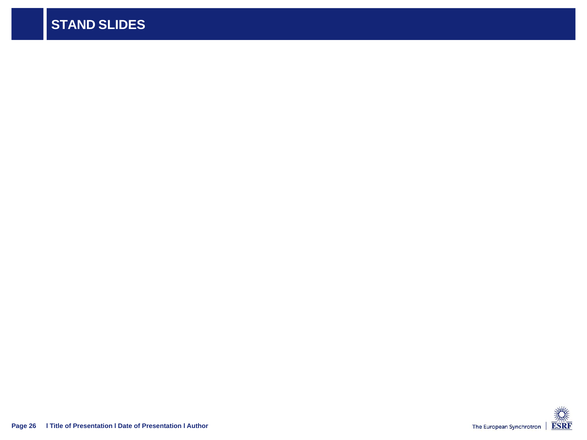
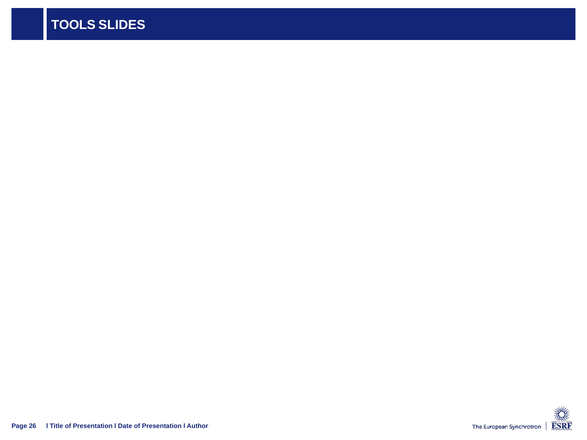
STAND: STAND -> TOOLS
